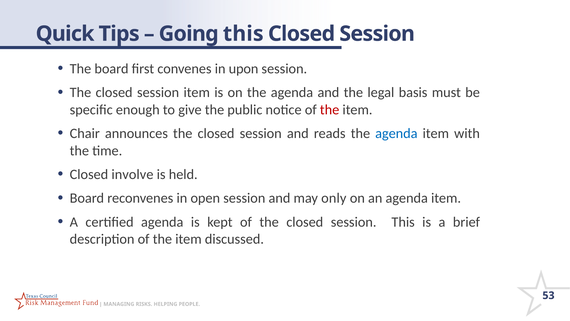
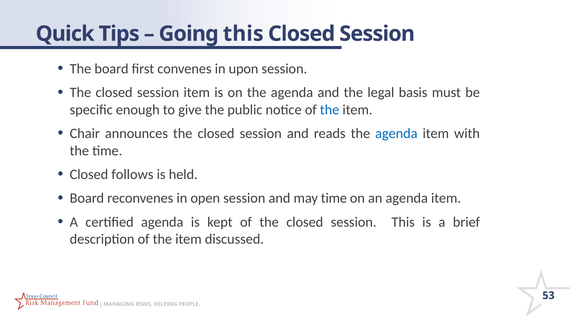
the at (330, 110) colour: red -> blue
involve: involve -> follows
may only: only -> time
